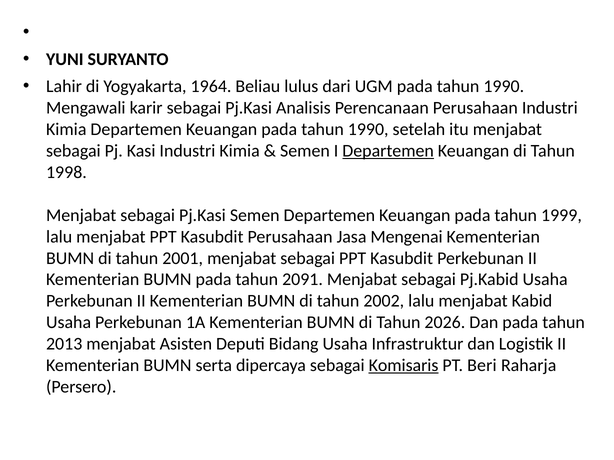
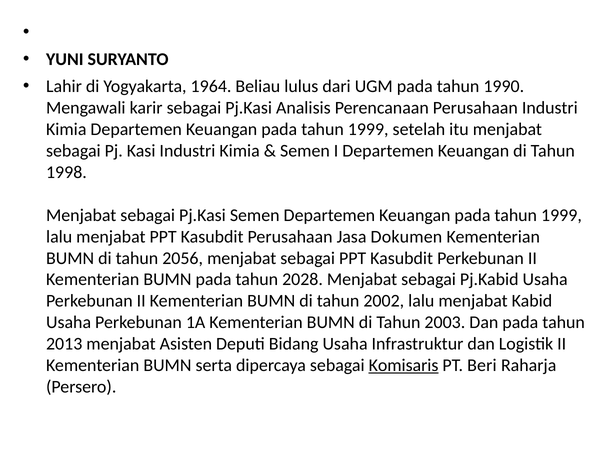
1990 at (368, 129): 1990 -> 1999
Departemen at (388, 151) underline: present -> none
Mengenai: Mengenai -> Dokumen
2001: 2001 -> 2056
2091: 2091 -> 2028
2026: 2026 -> 2003
